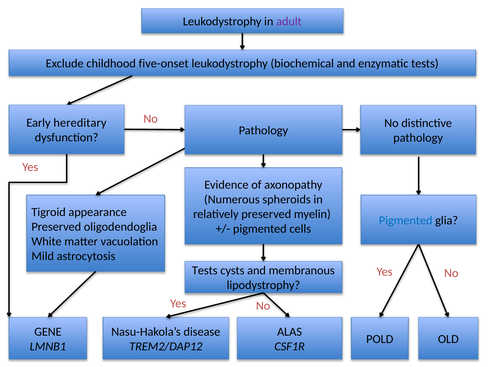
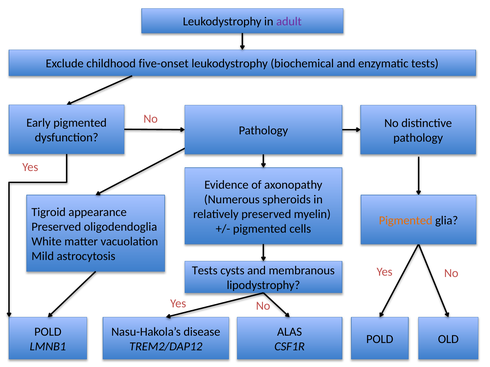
Early hereditary: hereditary -> pigmented
Pigmented at (406, 221) colour: blue -> orange
GENE at (48, 332): GENE -> POLD
